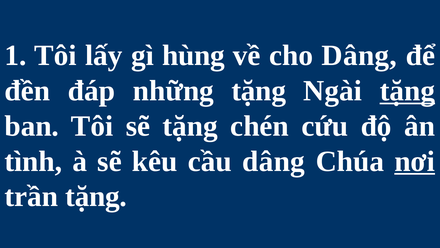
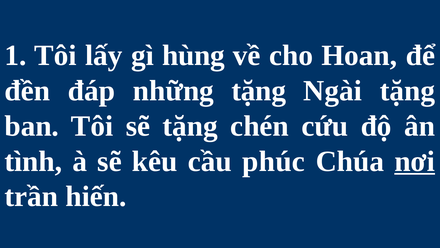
cho Dâng: Dâng -> Hoan
tặng at (407, 91) underline: present -> none
cầu dâng: dâng -> phúc
trần tặng: tặng -> hiến
